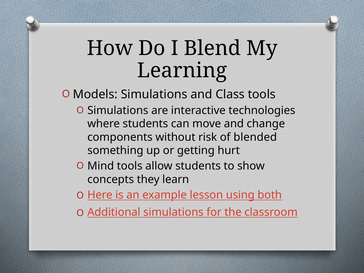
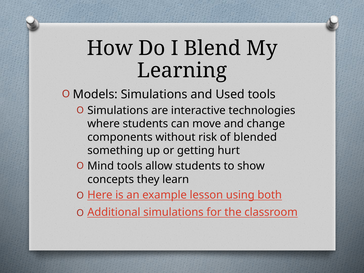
Class: Class -> Used
